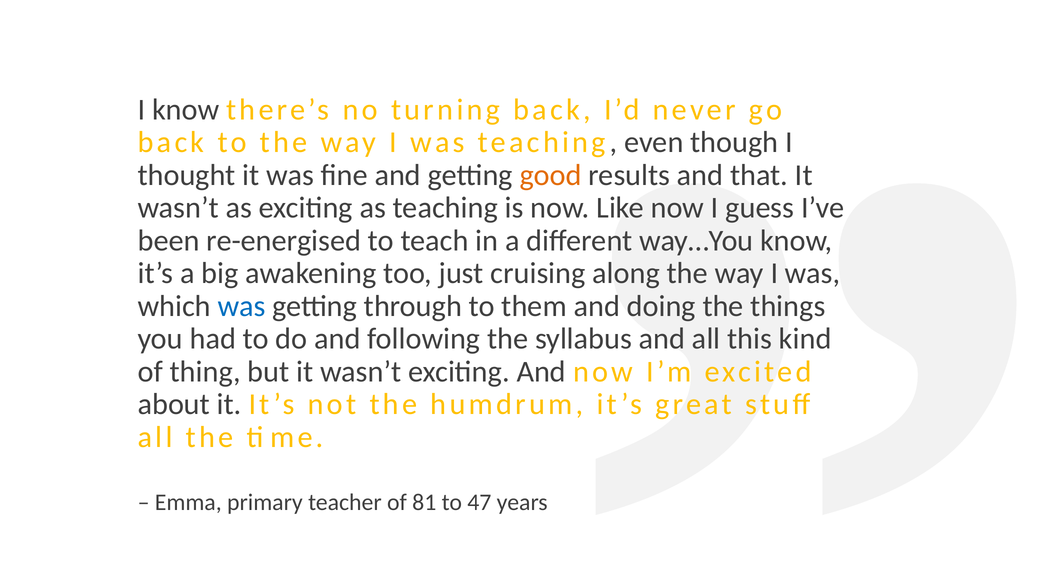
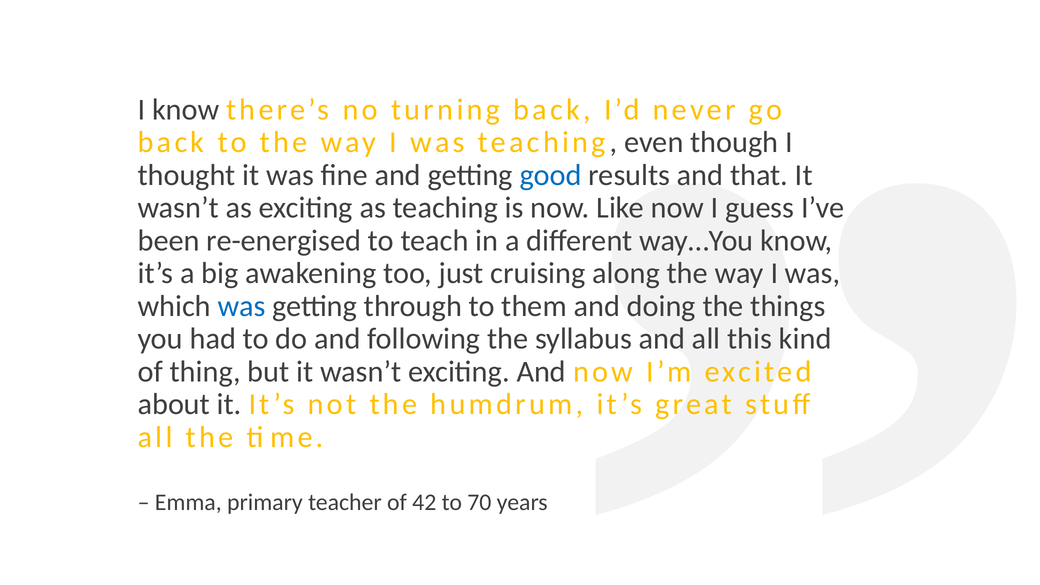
good colour: orange -> blue
81: 81 -> 42
47: 47 -> 70
